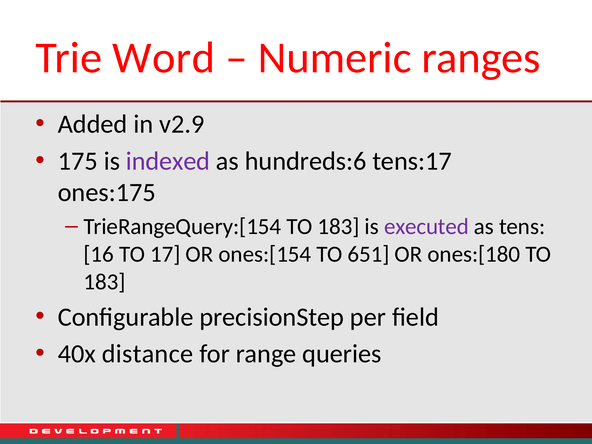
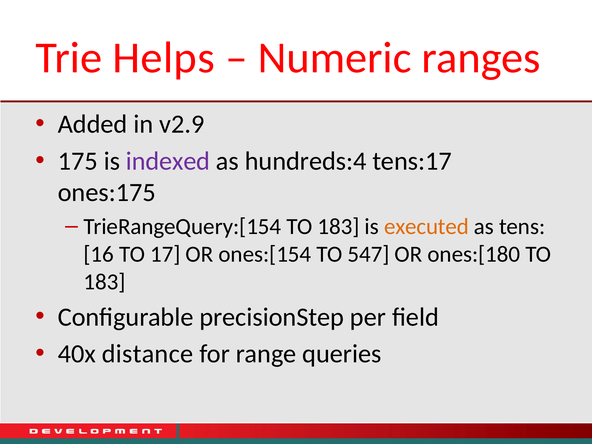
Word: Word -> Helps
hundreds:6: hundreds:6 -> hundreds:4
executed colour: purple -> orange
651: 651 -> 547
